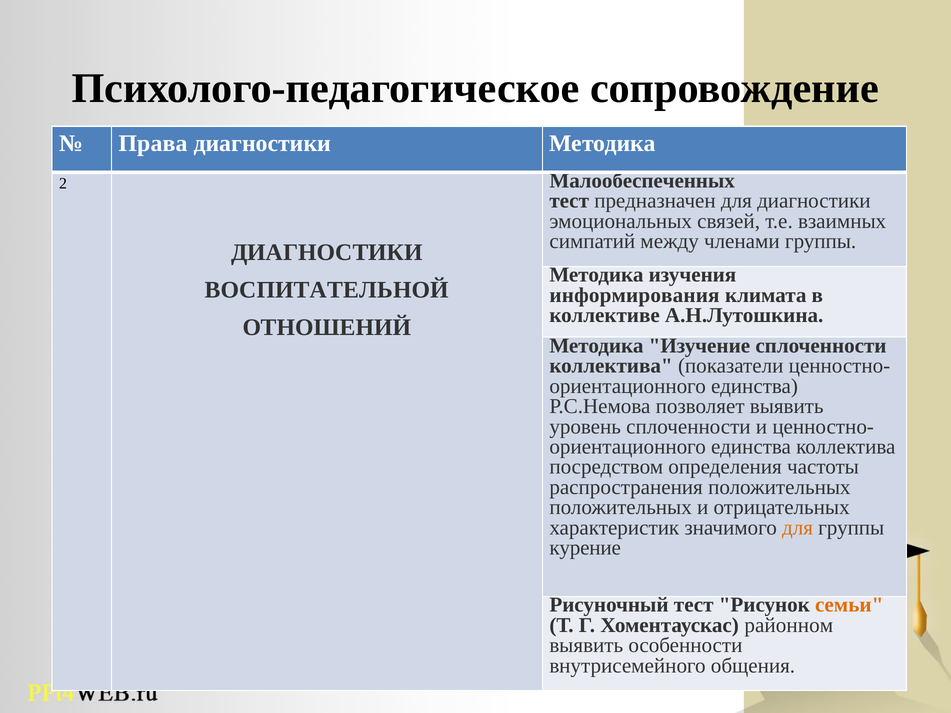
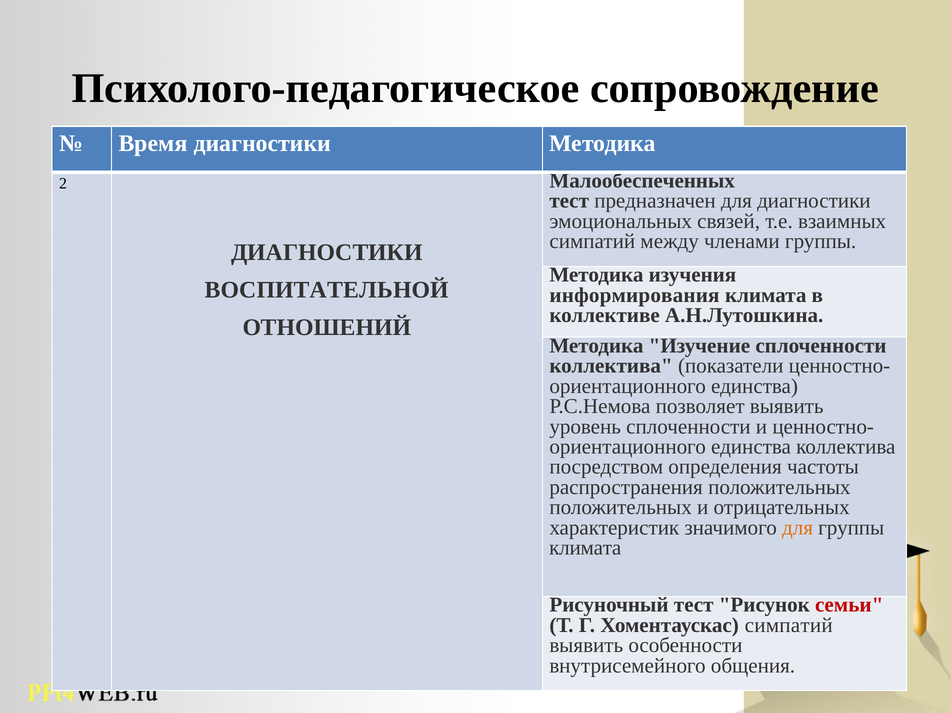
Права: Права -> Время
курение at (585, 548): курение -> климата
семьи colour: orange -> red
Хоментаускас районном: районном -> симпатий
